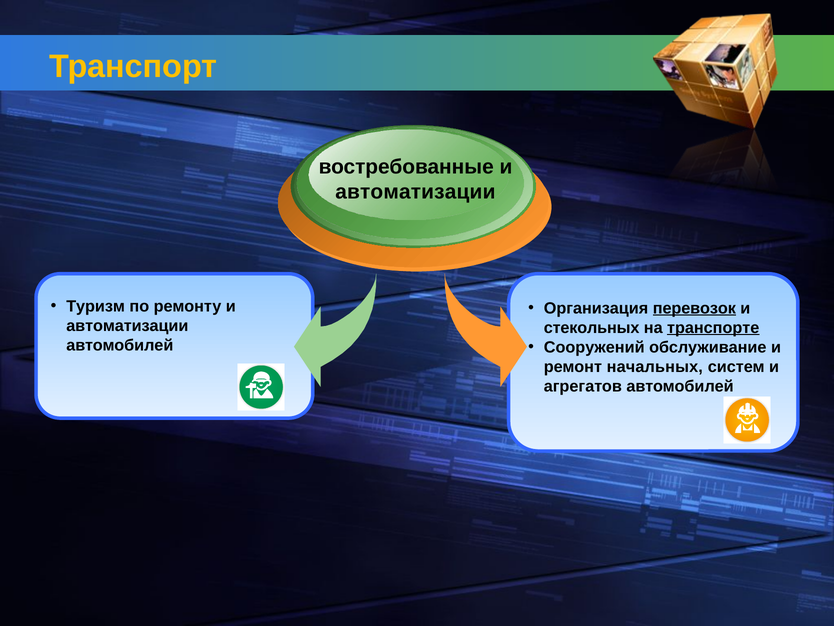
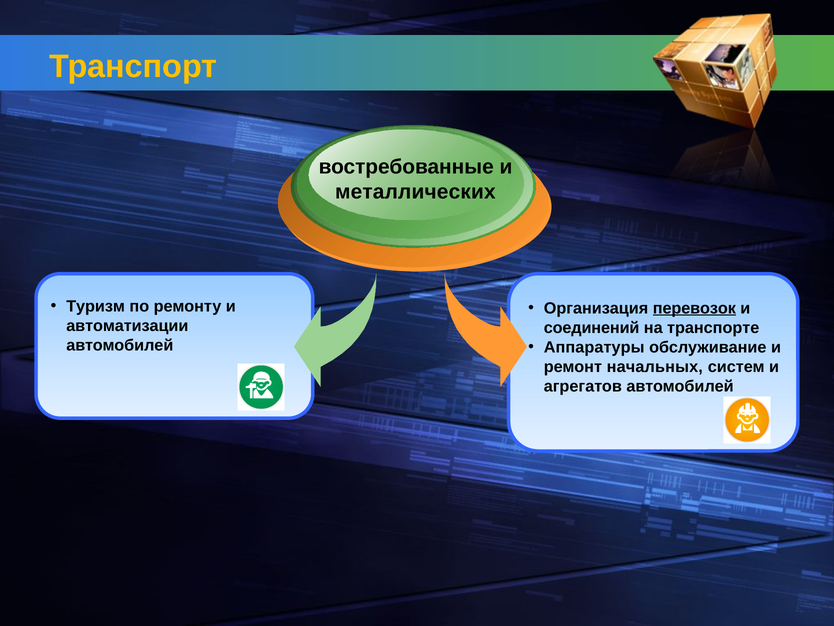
автоматизации at (415, 192): автоматизации -> металлических
стекольных: стекольных -> соединений
транспорте underline: present -> none
Сооружений: Сооружений -> Аппаратуры
